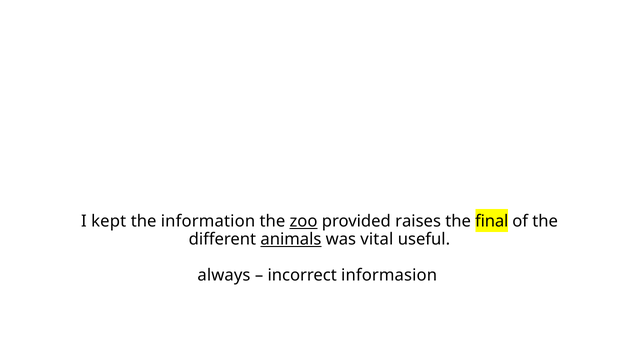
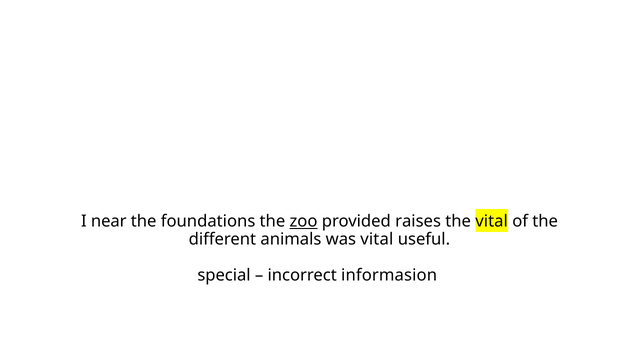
kept: kept -> near
information: information -> foundations
the final: final -> vital
animals underline: present -> none
always: always -> special
